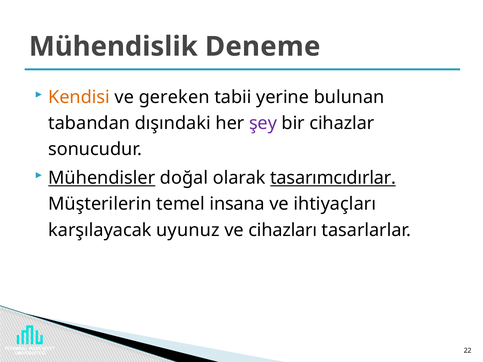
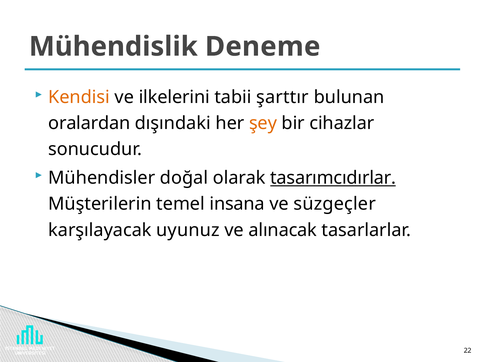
gereken: gereken -> ilkelerini
yerine: yerine -> şarttır
tabandan: tabandan -> oralardan
şey colour: purple -> orange
Mühendisler underline: present -> none
ihtiyaçları: ihtiyaçları -> süzgeçler
cihazları: cihazları -> alınacak
